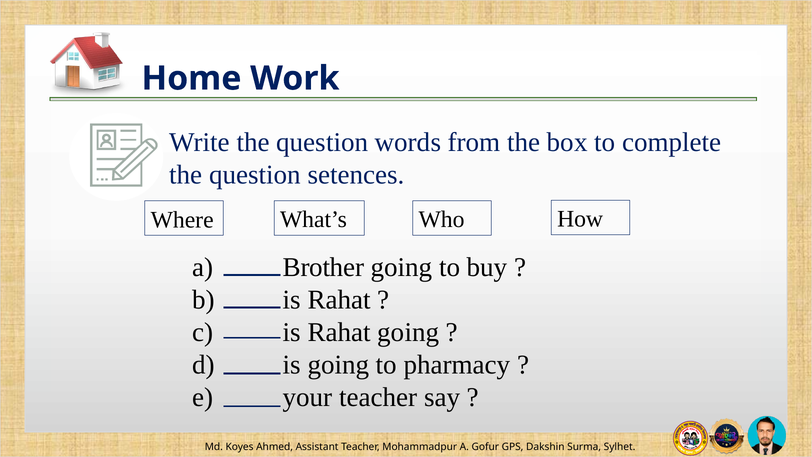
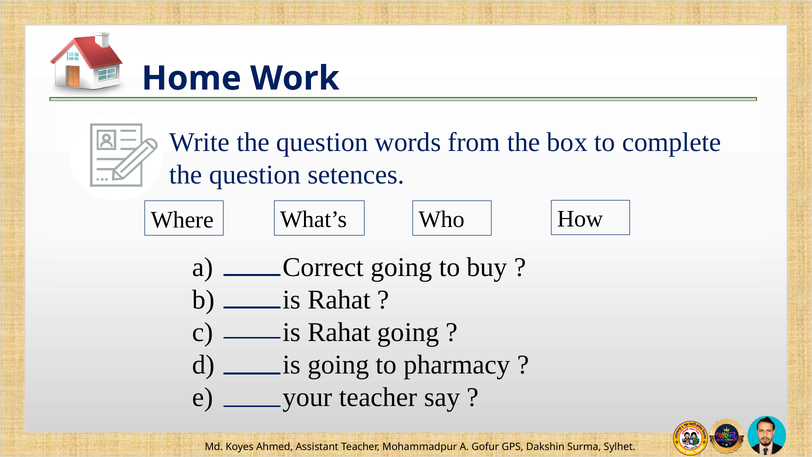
Brother: Brother -> Correct
